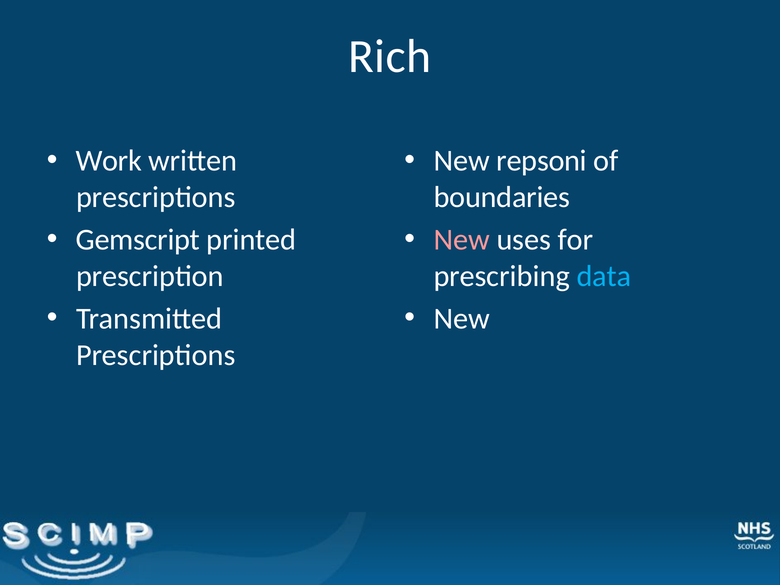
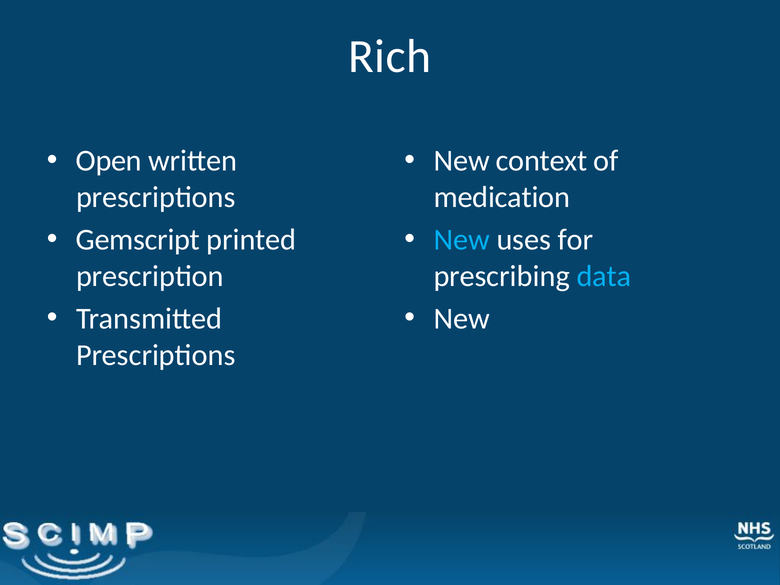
Work: Work -> Open
repsoni: repsoni -> context
boundaries: boundaries -> medication
New at (462, 240) colour: pink -> light blue
